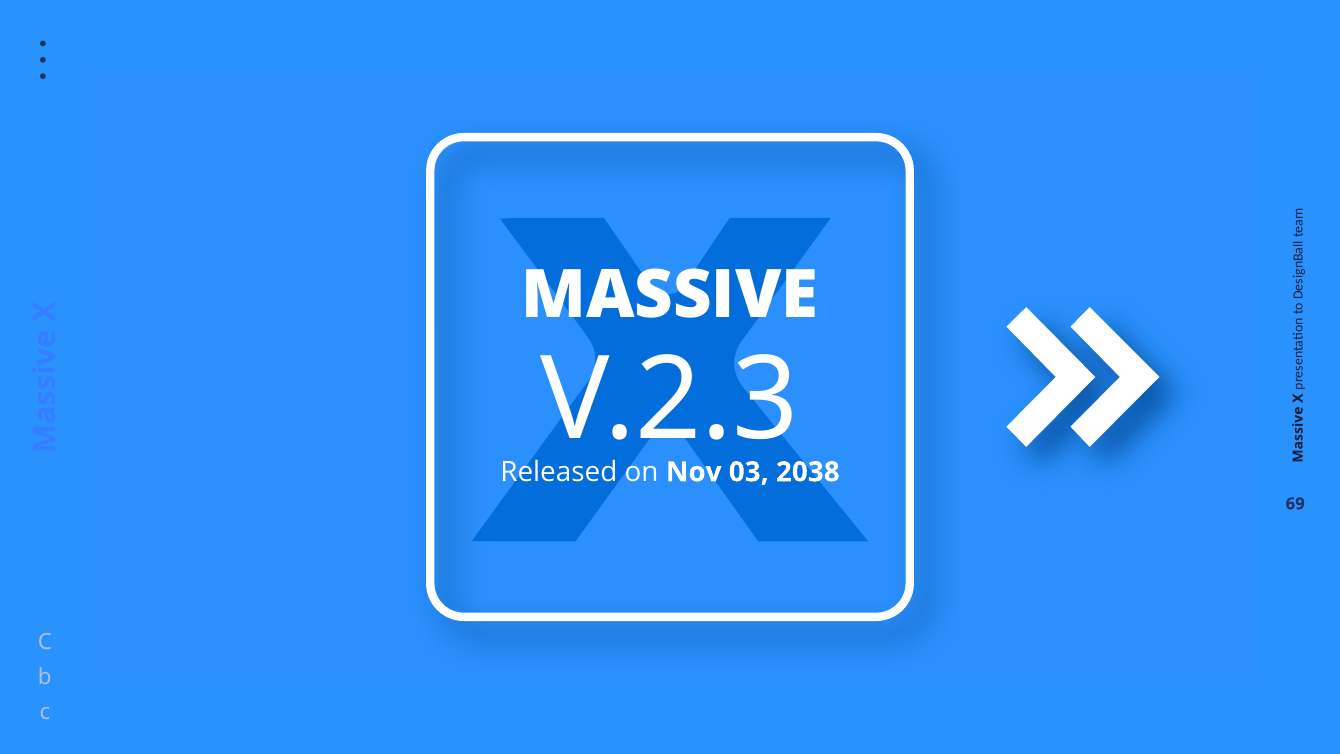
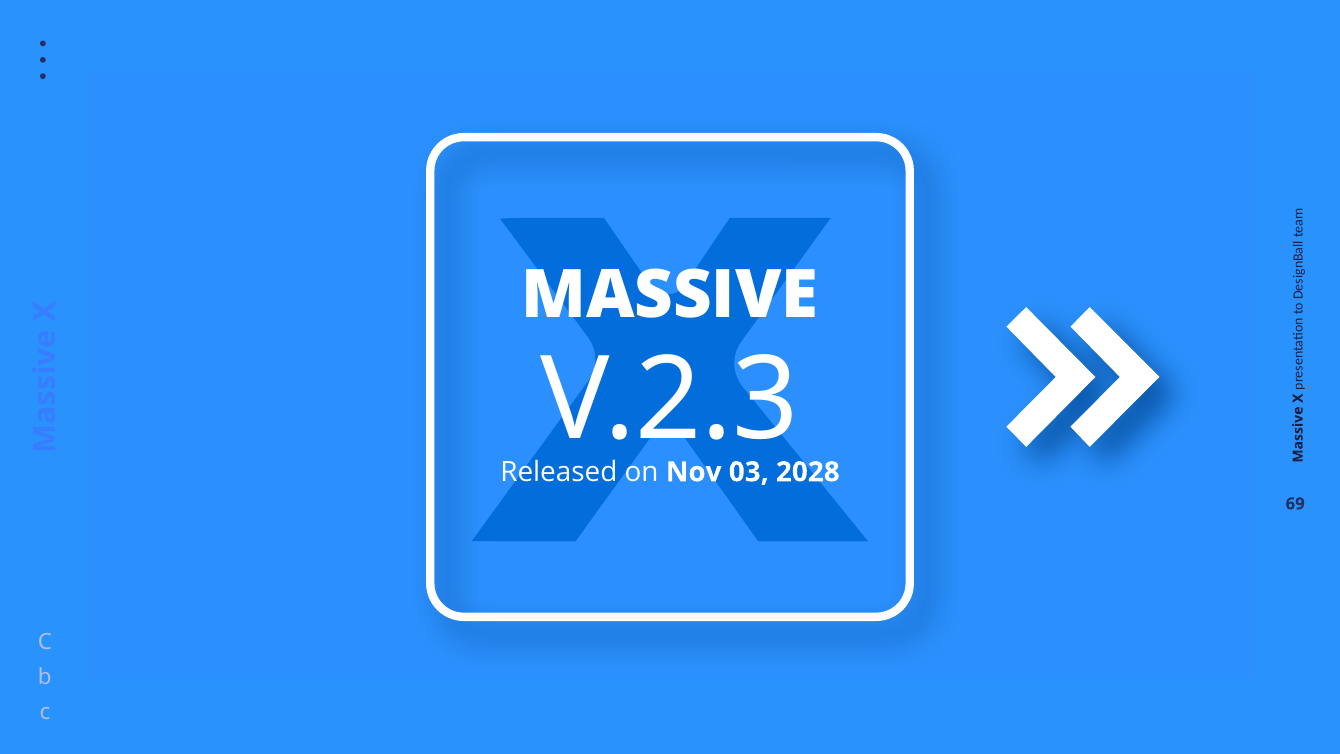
2038: 2038 -> 2028
